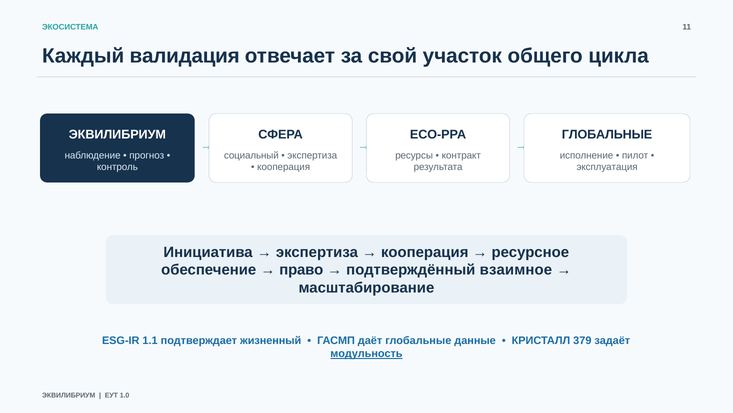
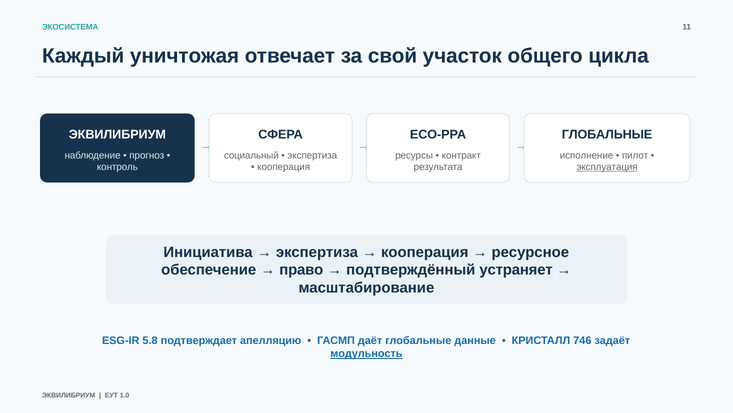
валидация: валидация -> уничтожая
эксплуатация underline: none -> present
взаимное: взаимное -> устраняет
1.1: 1.1 -> 5.8
жизненный: жизненный -> апелляцию
379: 379 -> 746
